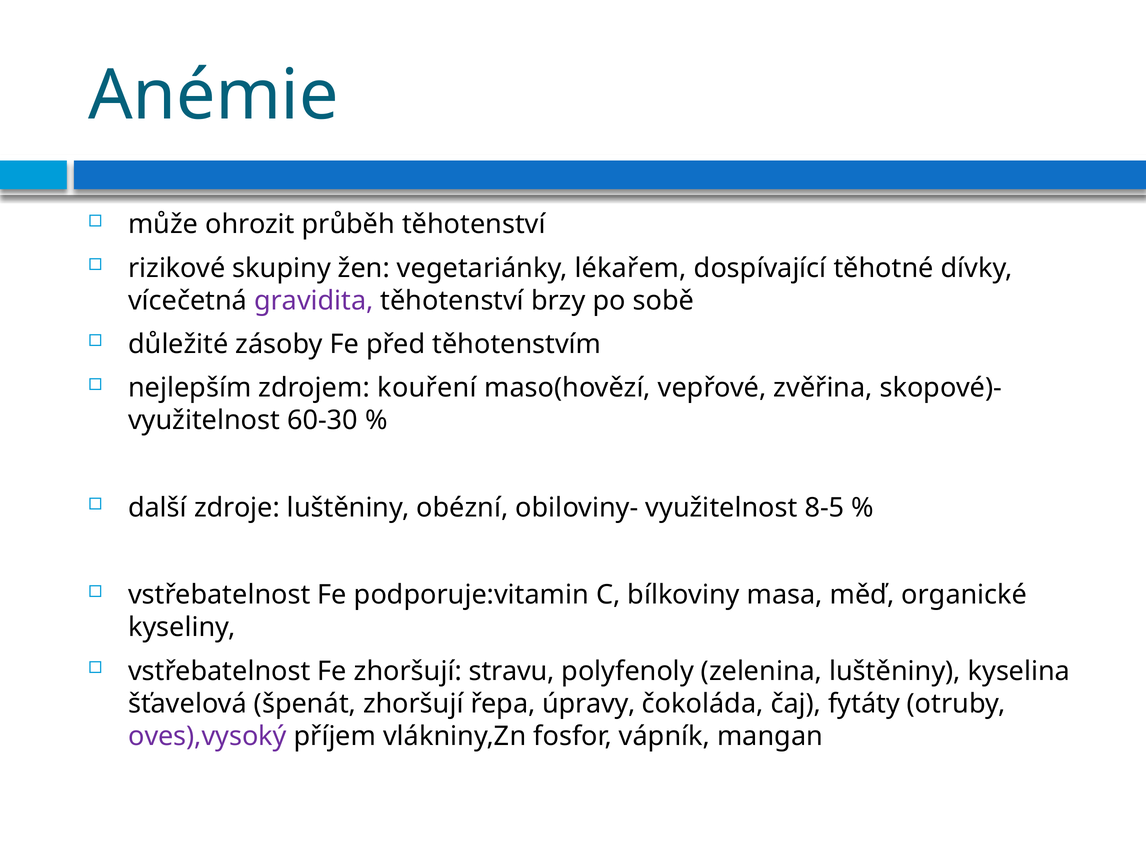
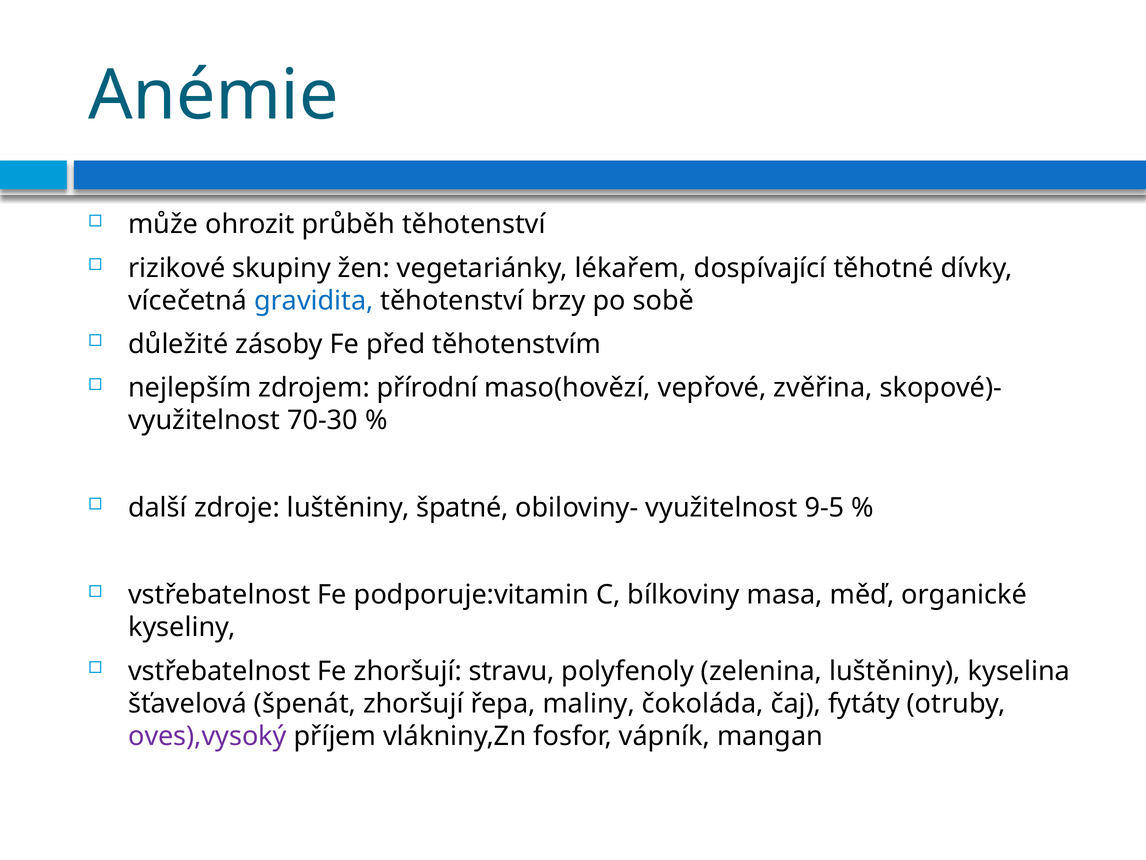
gravidita colour: purple -> blue
kouření: kouření -> přírodní
60-30: 60-30 -> 70-30
obézní: obézní -> špatné
8-5: 8-5 -> 9-5
úpravy: úpravy -> maliny
